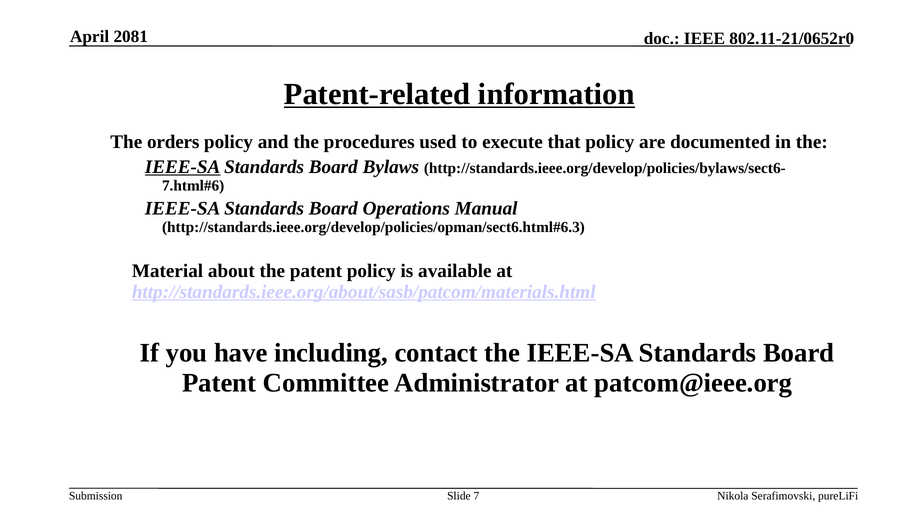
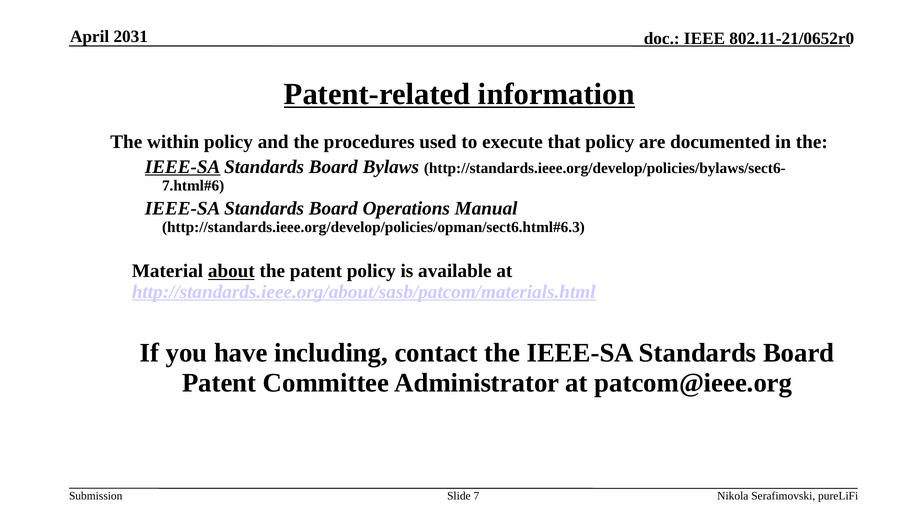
2081: 2081 -> 2031
orders: orders -> within
about underline: none -> present
